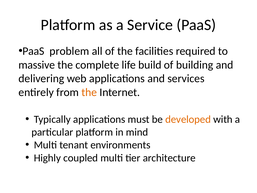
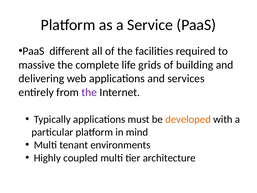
problem: problem -> different
build: build -> grids
the at (89, 92) colour: orange -> purple
